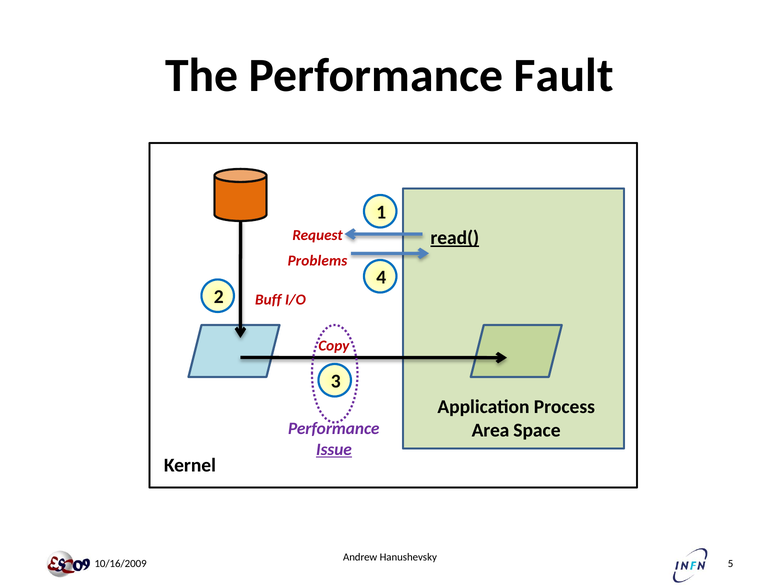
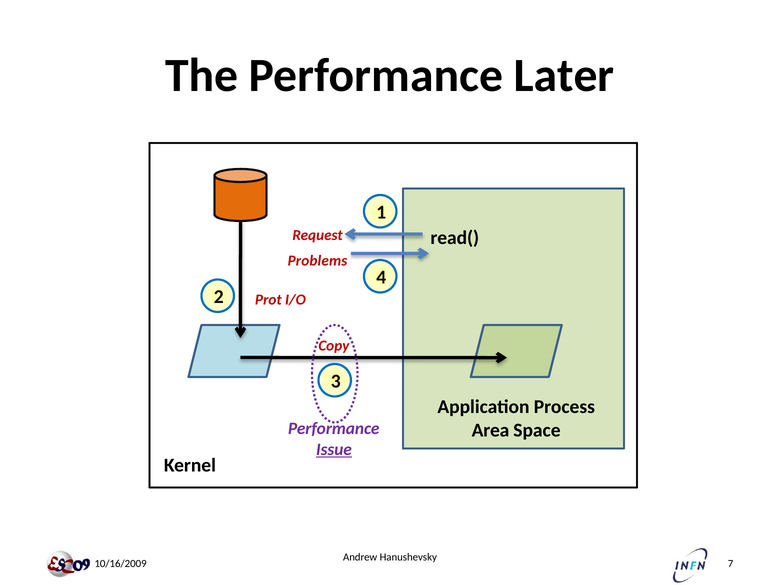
Fault: Fault -> Later
read( underline: present -> none
Buff: Buff -> Prot
5: 5 -> 7
